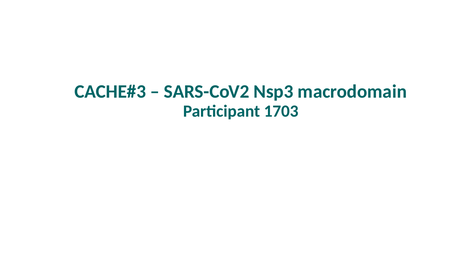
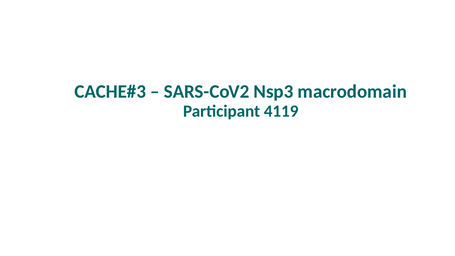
1703: 1703 -> 4119
